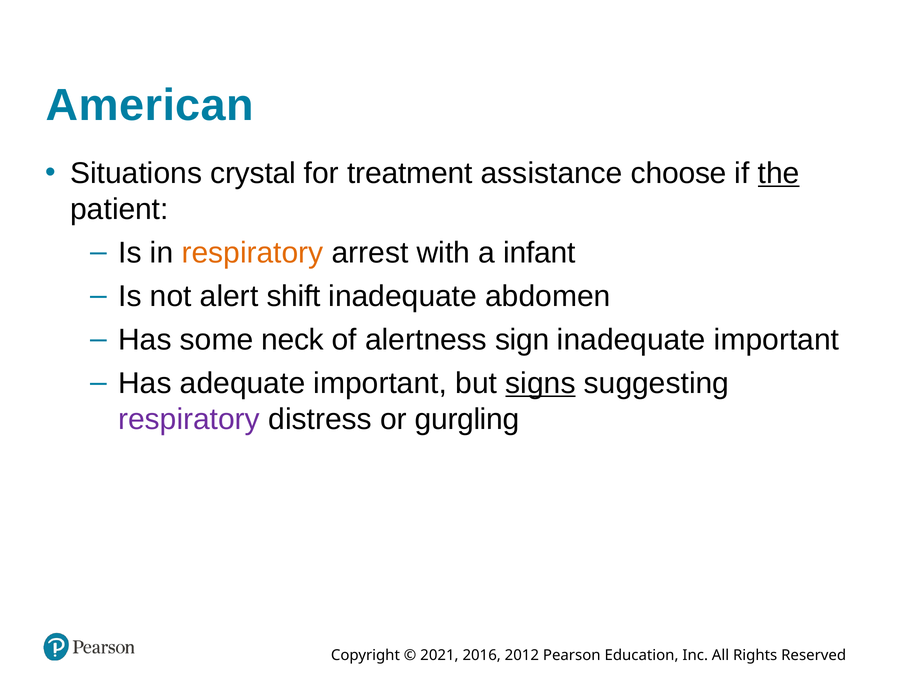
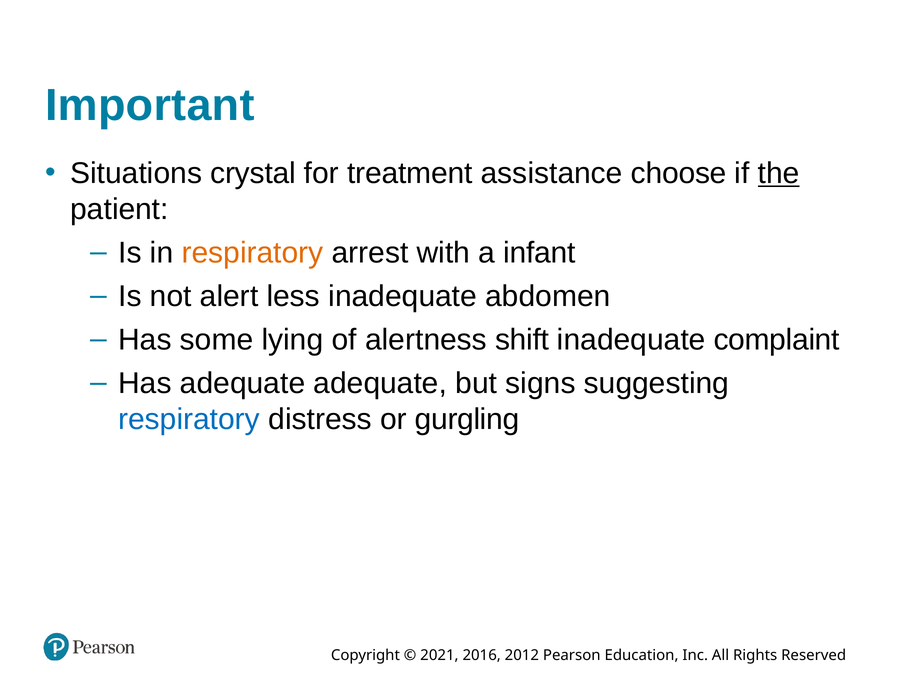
American: American -> Important
shift: shift -> less
neck: neck -> lying
sign: sign -> shift
inadequate important: important -> complaint
adequate important: important -> adequate
signs underline: present -> none
respiratory at (189, 420) colour: purple -> blue
